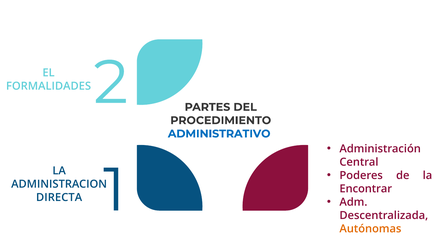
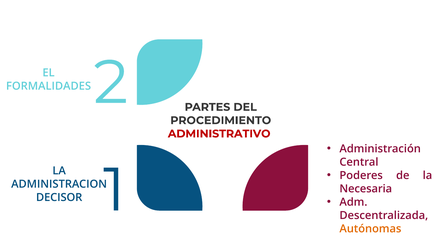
ADMINISTRATIVO colour: blue -> red
Encontrar: Encontrar -> Necesaria
DIRECTA: DIRECTA -> DECISOR
